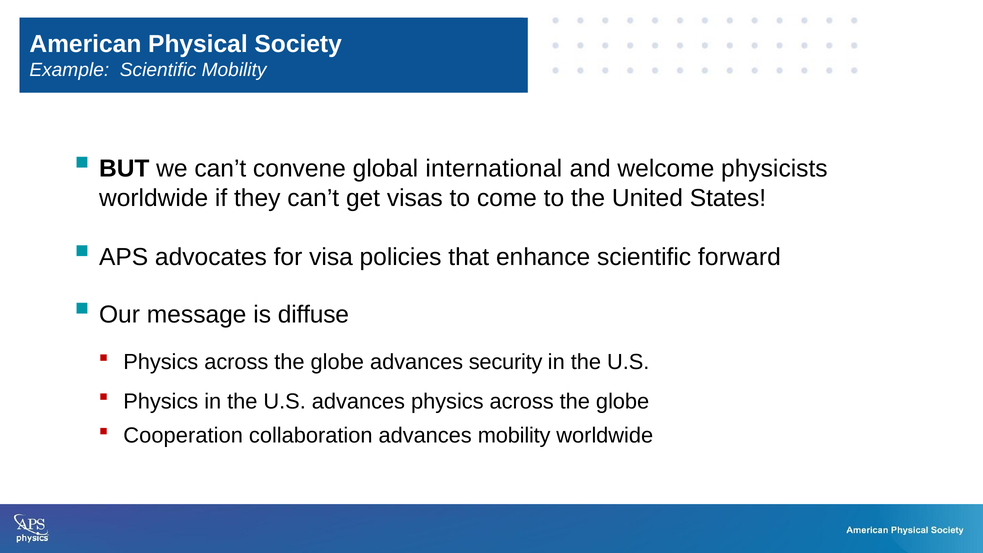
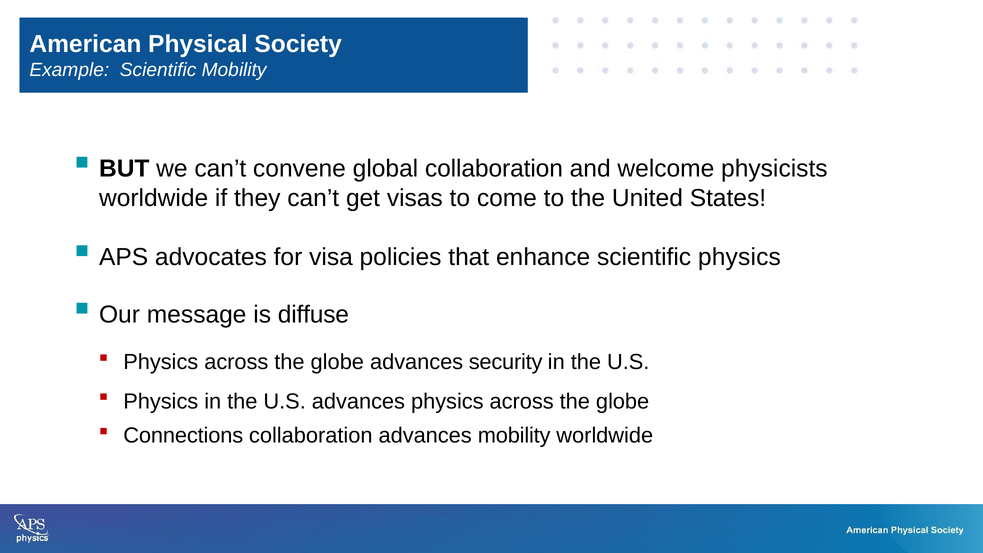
global international: international -> collaboration
scientific forward: forward -> physics
Cooperation: Cooperation -> Connections
